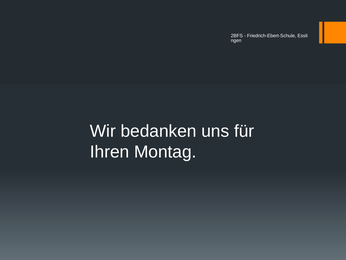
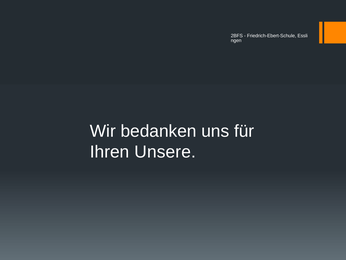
Montag: Montag -> Unsere
